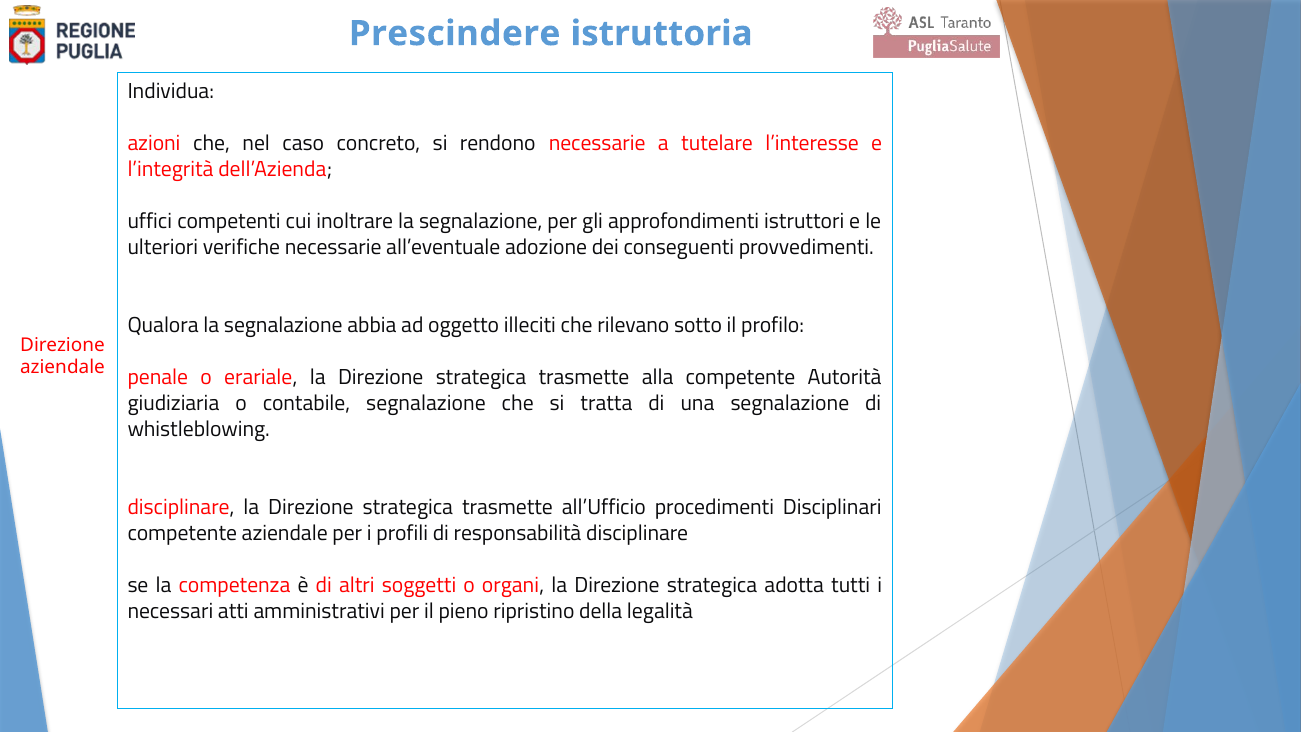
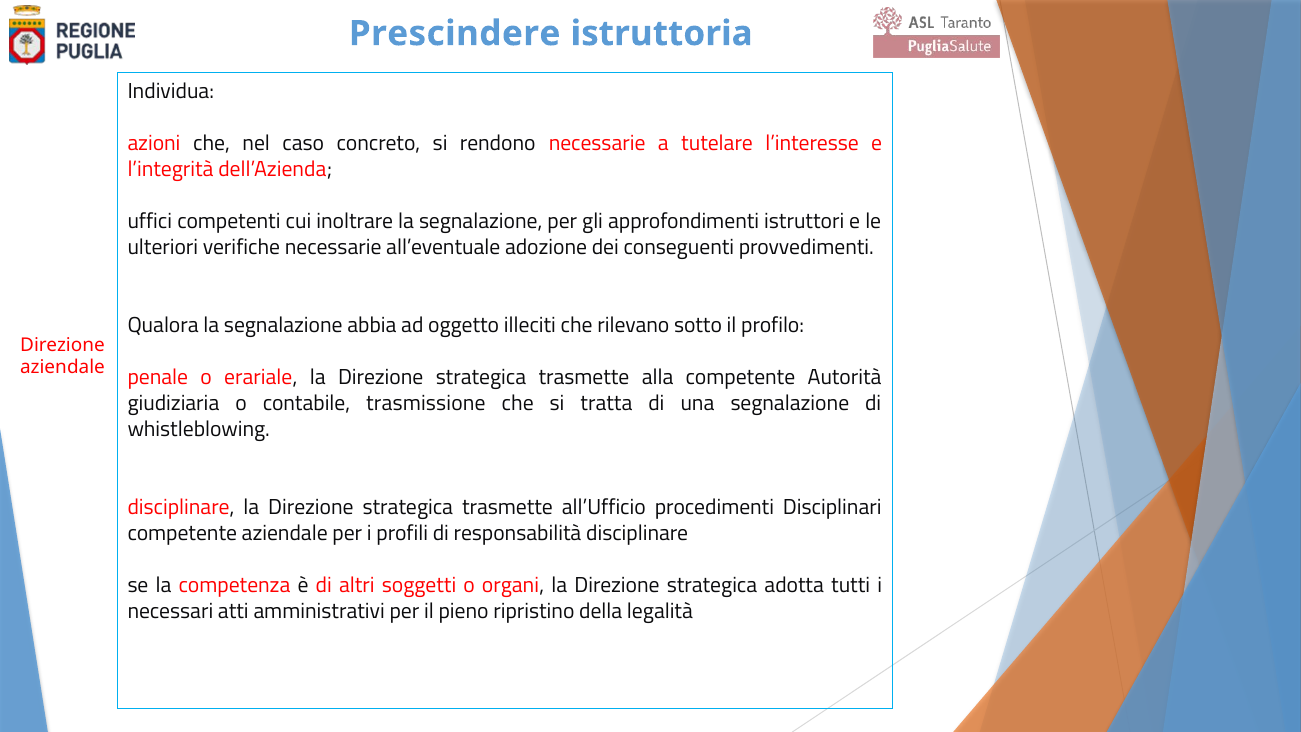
contabile segnalazione: segnalazione -> trasmissione
